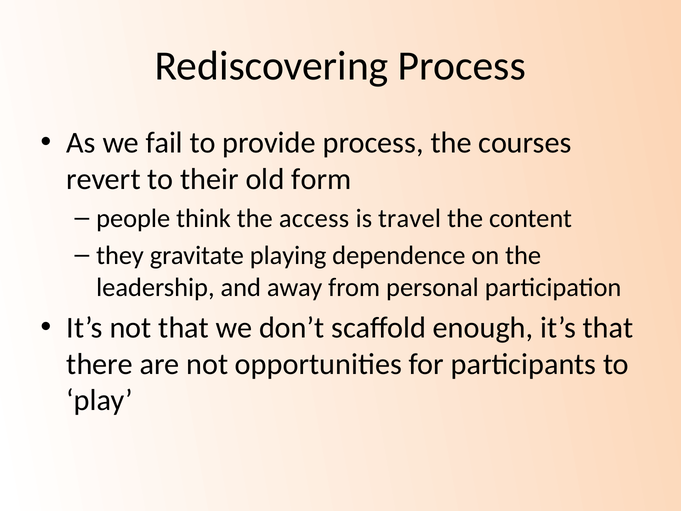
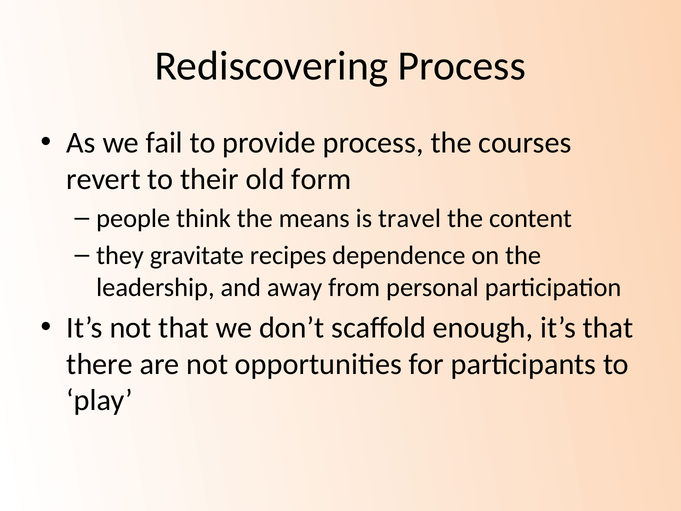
access: access -> means
playing: playing -> recipes
